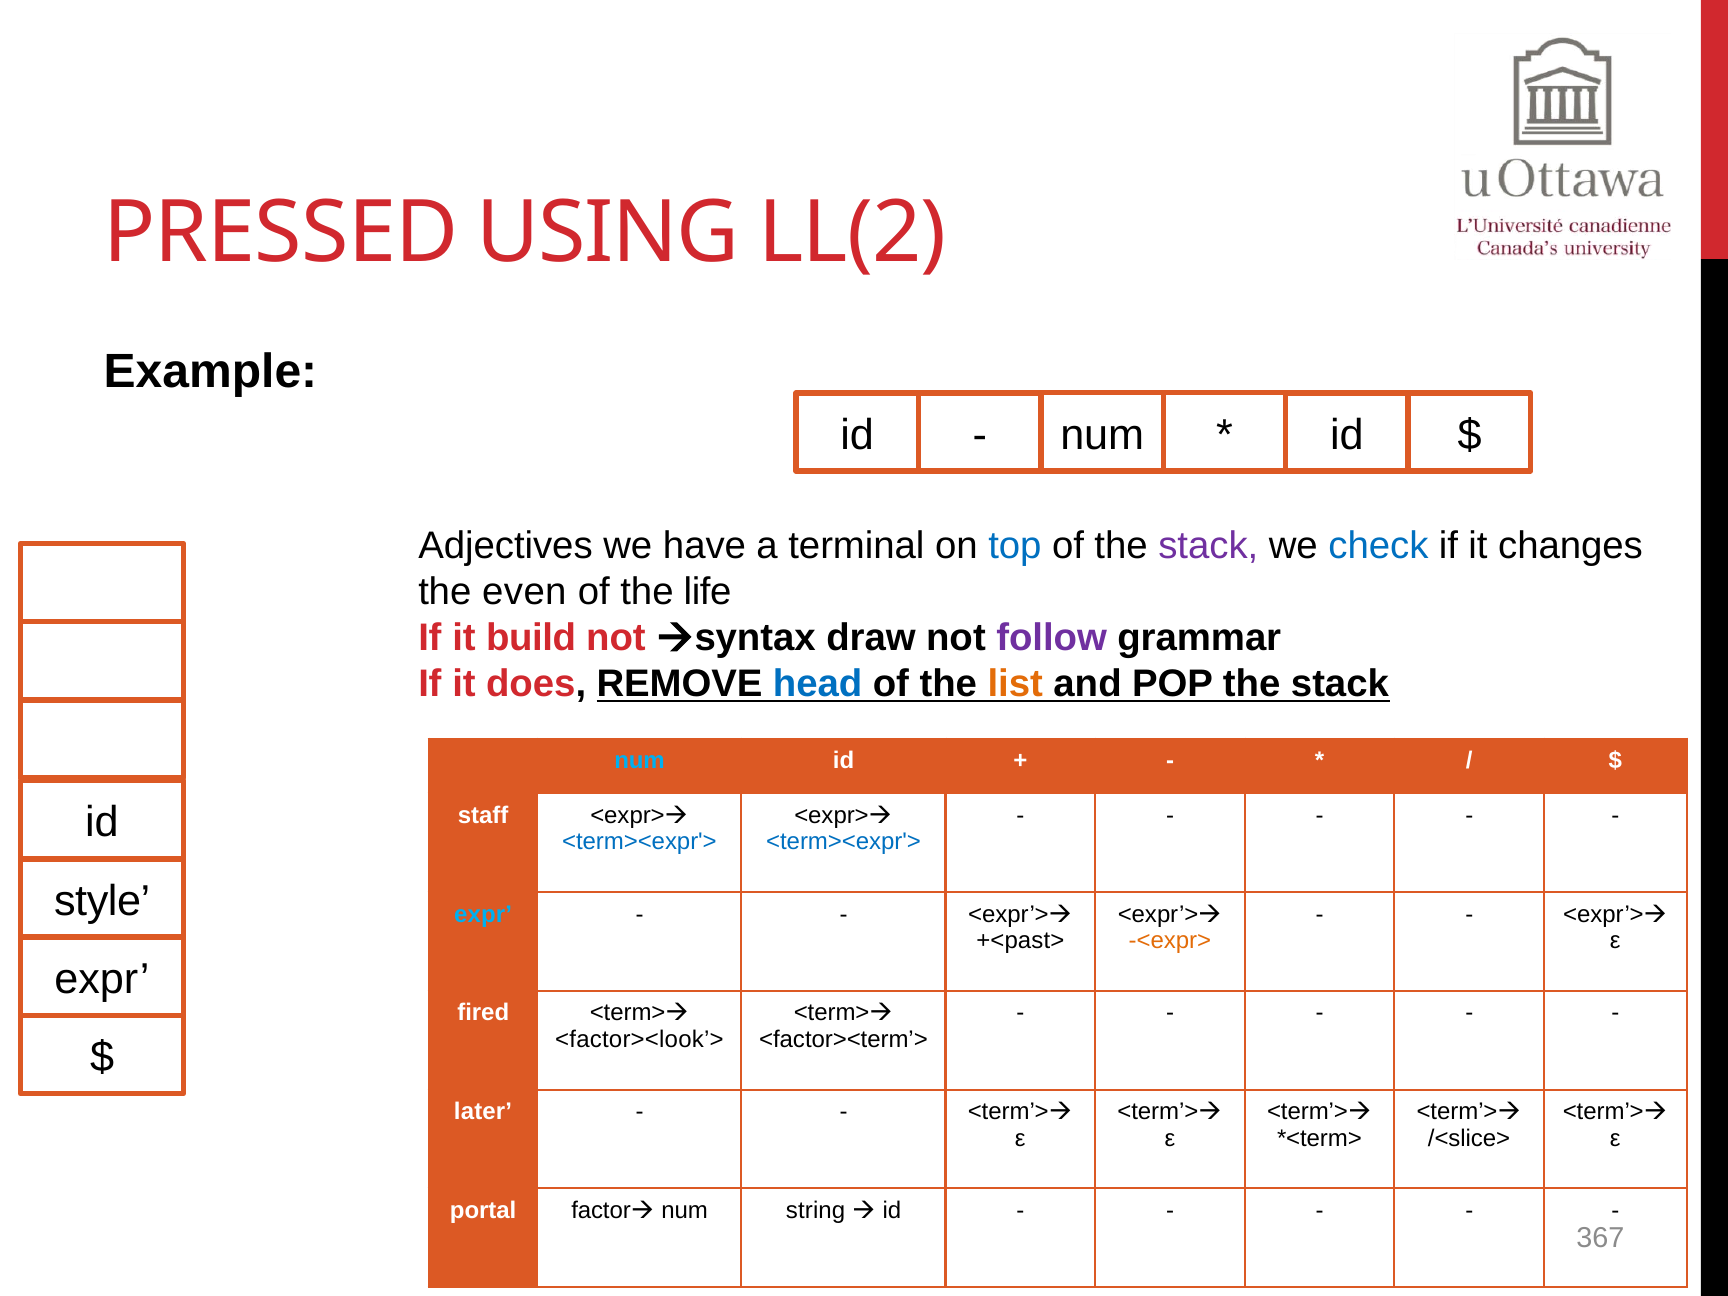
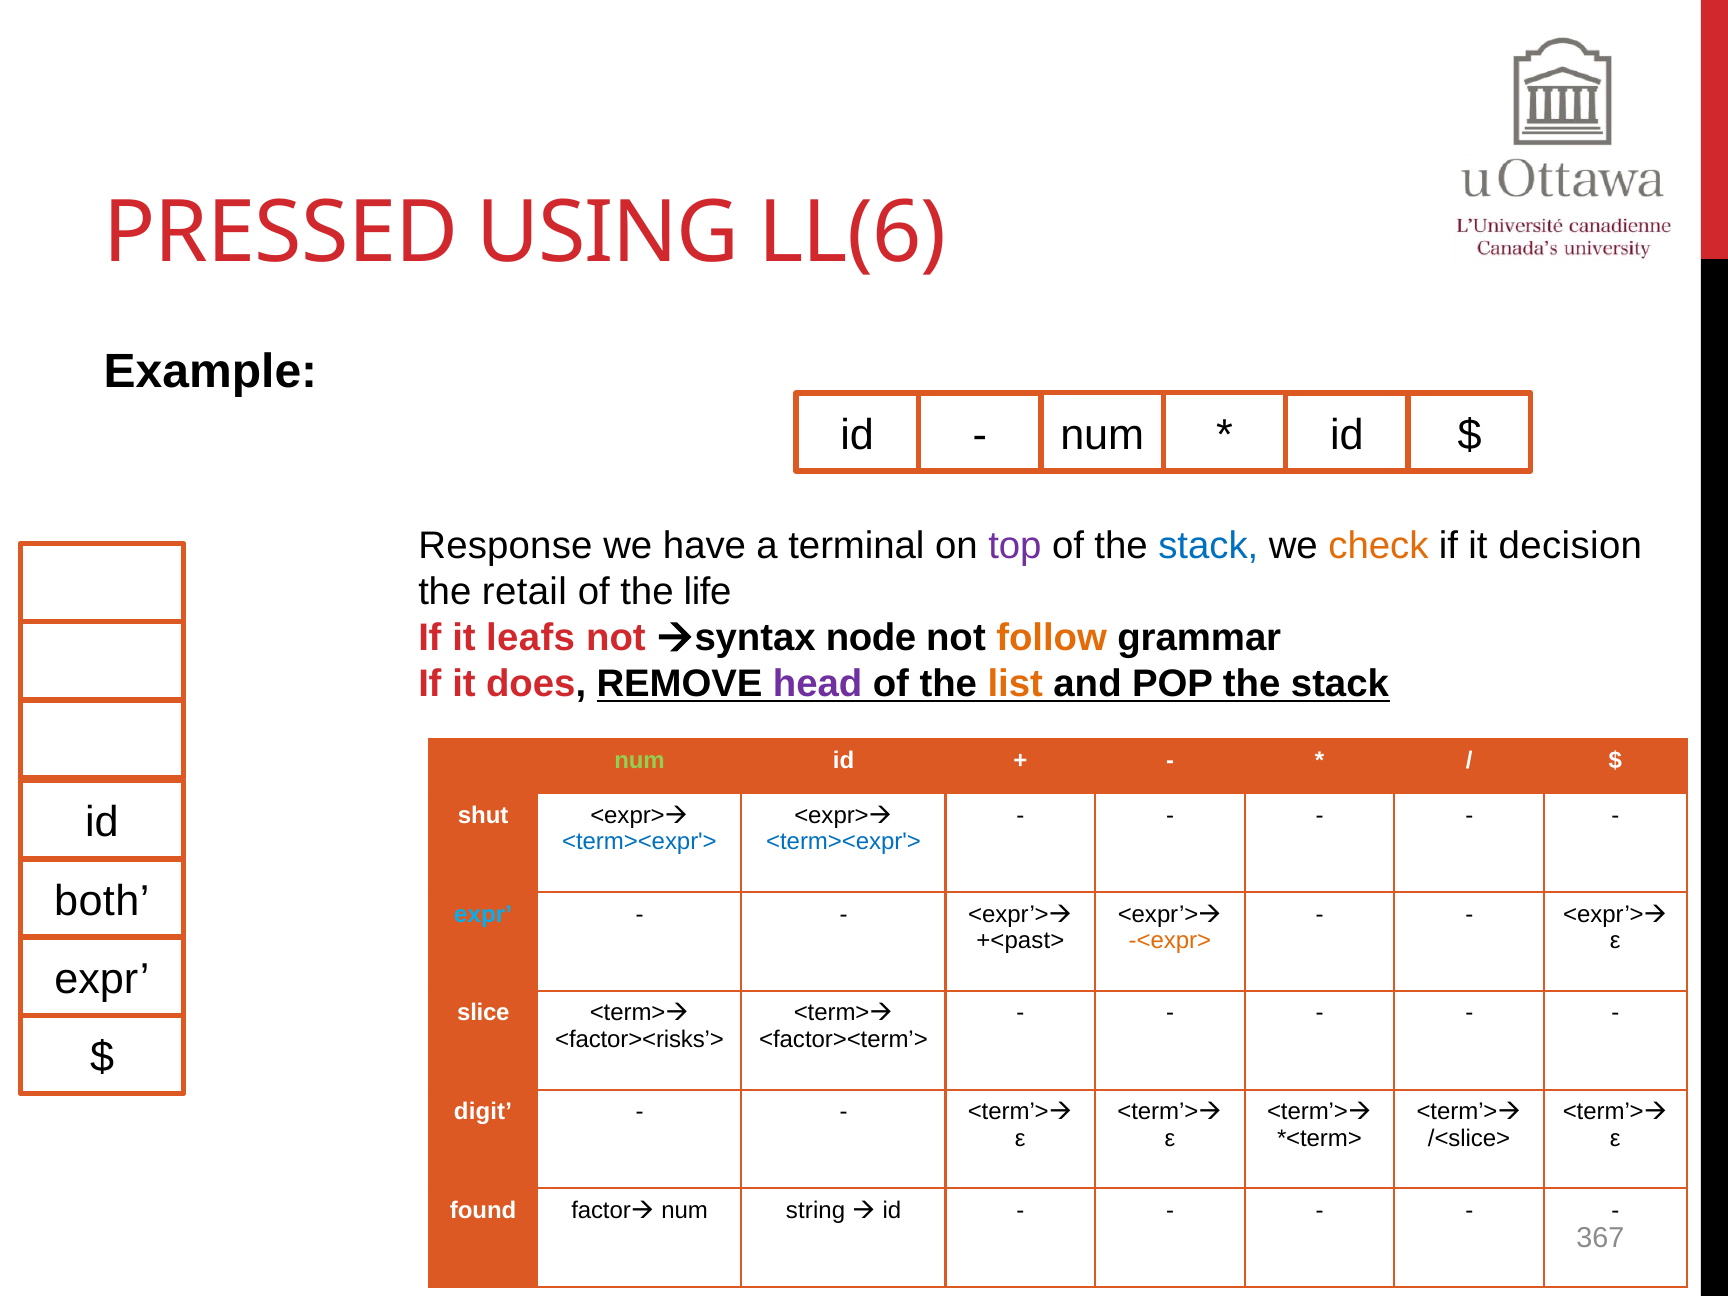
LL(2: LL(2 -> LL(6
Adjectives: Adjectives -> Response
top colour: blue -> purple
stack at (1208, 546) colour: purple -> blue
check colour: blue -> orange
changes: changes -> decision
even: even -> retail
build: build -> leafs
draw: draw -> node
follow colour: purple -> orange
head colour: blue -> purple
num at (640, 761) colour: light blue -> light green
staff: staff -> shut
style: style -> both
fired: fired -> slice
<factor><look’>: <factor><look’> -> <factor><risks’>
later: later -> digit
portal: portal -> found
